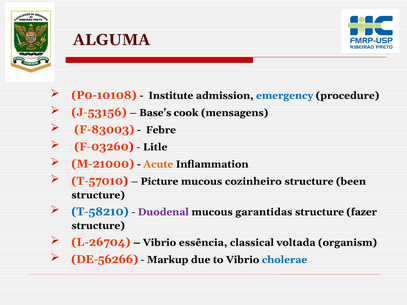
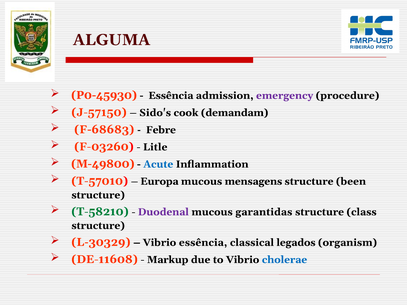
P0-10108: P0-10108 -> P0-45930
Institute at (171, 96): Institute -> Essência
emergency colour: blue -> purple
J-53156: J-53156 -> J-57150
Base's: Base's -> Sido's
mensagens: mensagens -> demandam
F-83003: F-83003 -> F-68683
M-21000: M-21000 -> M-49800
Acute colour: orange -> blue
Picture: Picture -> Europa
cozinheiro: cozinheiro -> mensagens
T-58210 colour: blue -> green
fazer: fazer -> class
L-26704: L-26704 -> L-30329
voltada: voltada -> legados
DE-56266: DE-56266 -> DE-11608
